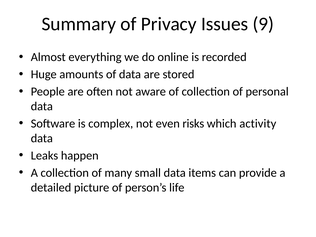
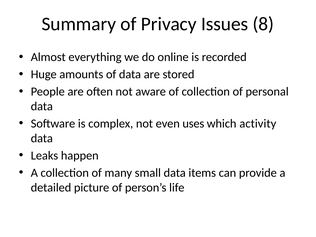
9: 9 -> 8
risks: risks -> uses
